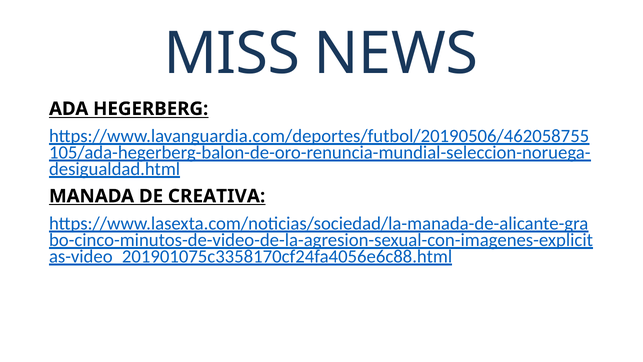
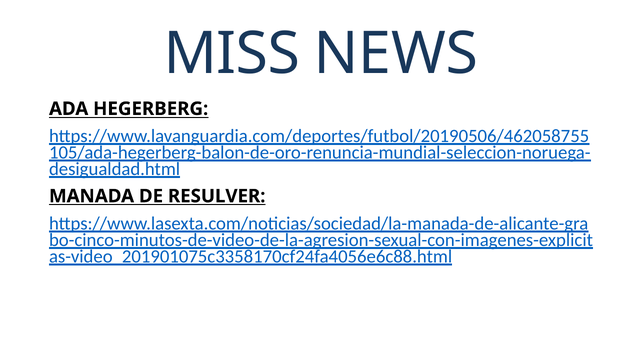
CREATIVA: CREATIVA -> RESULVER
